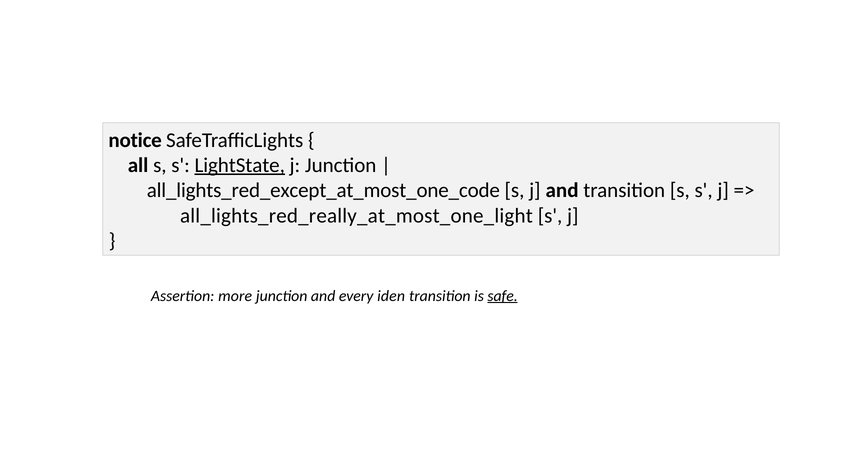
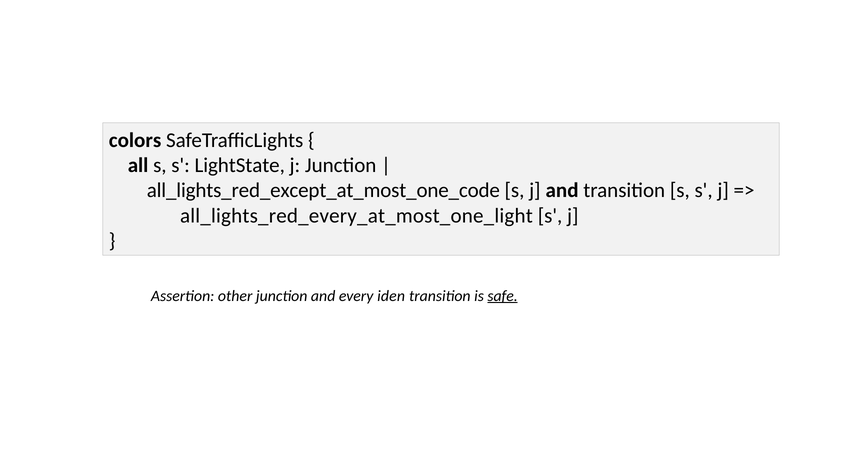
notice: notice -> colors
LightState underline: present -> none
all_lights_red_really_at_most_one_light: all_lights_red_really_at_most_one_light -> all_lights_red_every_at_most_one_light
more: more -> other
